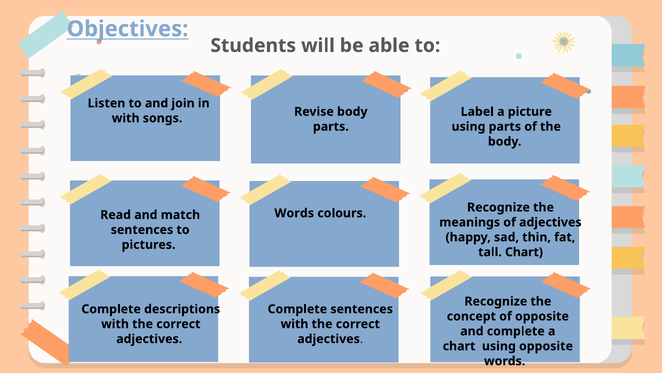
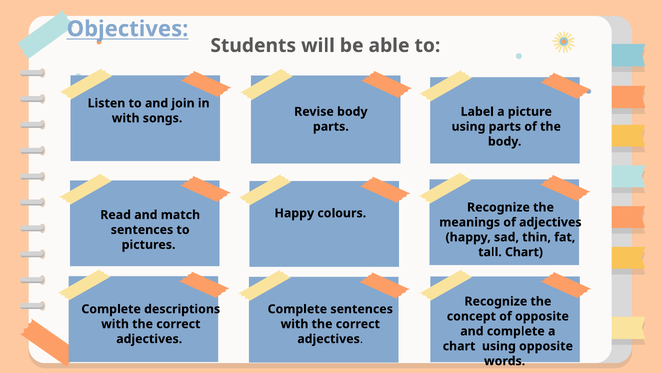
Words at (294, 213): Words -> Happy
